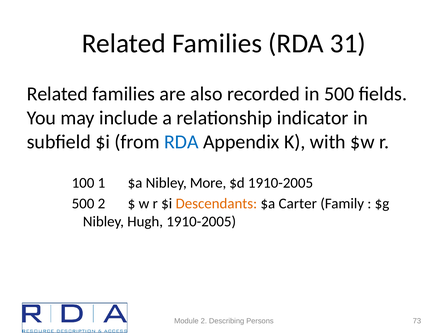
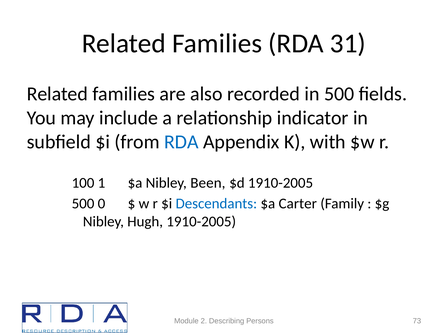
More: More -> Been
500 2: 2 -> 0
Descendants colour: orange -> blue
